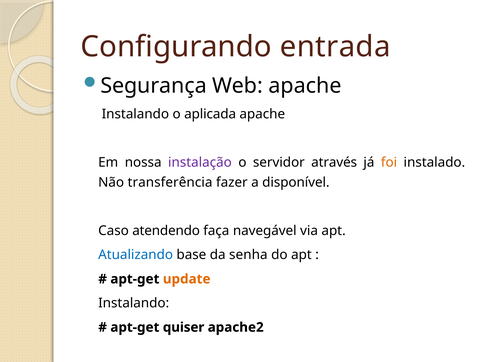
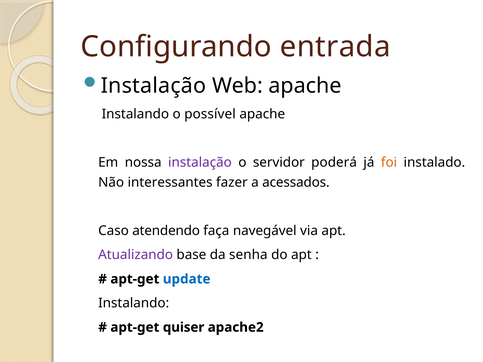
Segurança at (154, 86): Segurança -> Instalação
aplicada: aplicada -> possível
através: através -> poderá
transferência: transferência -> interessantes
disponível: disponível -> acessados
Atualizando colour: blue -> purple
update colour: orange -> blue
